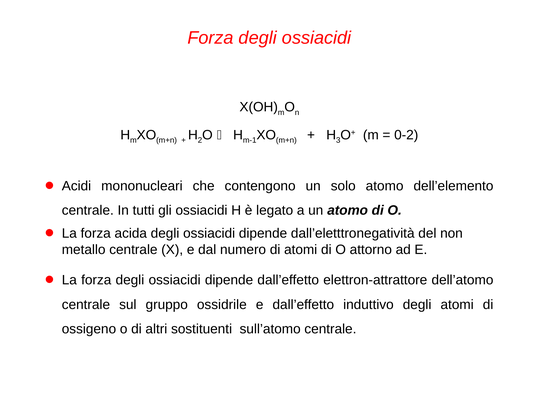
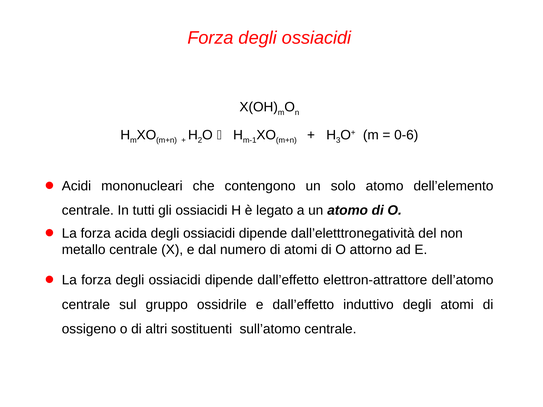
0-2: 0-2 -> 0-6
